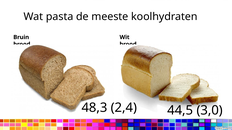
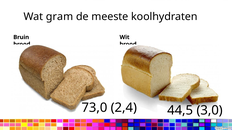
pasta: pasta -> gram
48,3: 48,3 -> 73,0
